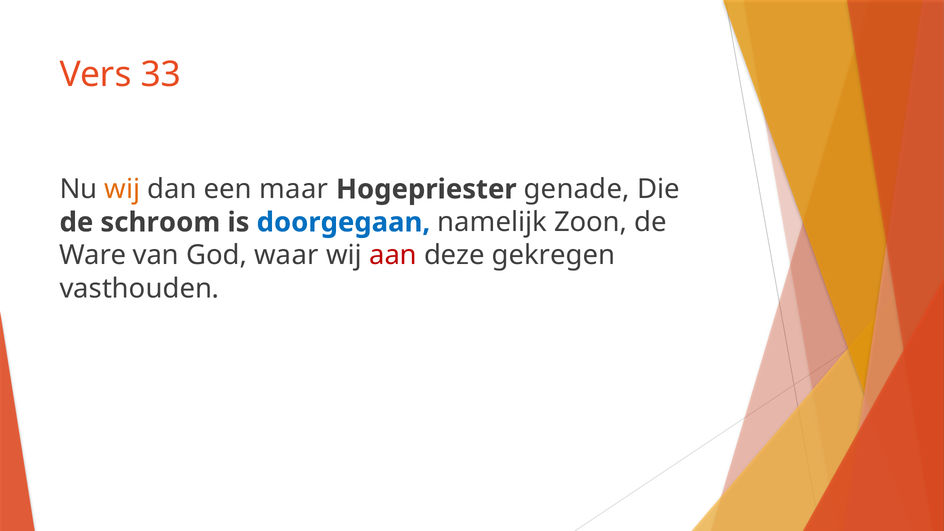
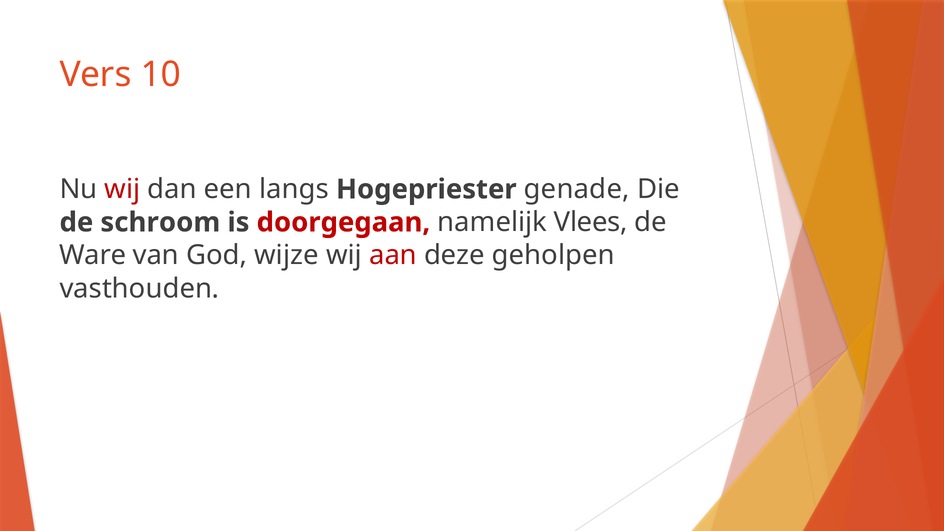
33: 33 -> 10
wij at (122, 189) colour: orange -> red
maar: maar -> langs
doorgegaan colour: blue -> red
Zoon: Zoon -> Vlees
waar: waar -> wijze
gekregen: gekregen -> geholpen
